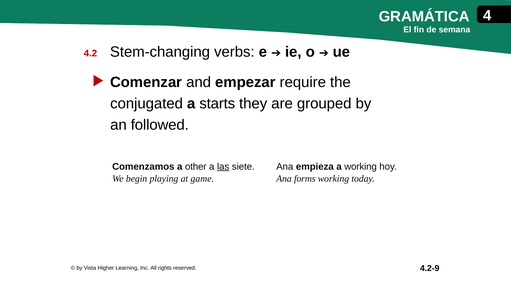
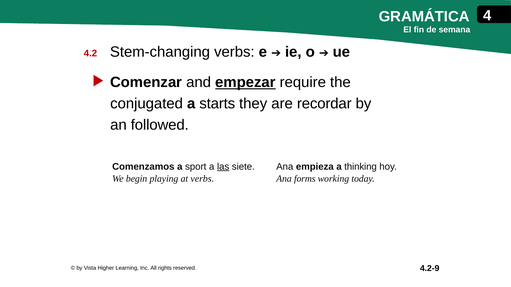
empezar underline: none -> present
grouped: grouped -> recordar
other: other -> sport
a working: working -> thinking
at game: game -> verbs
